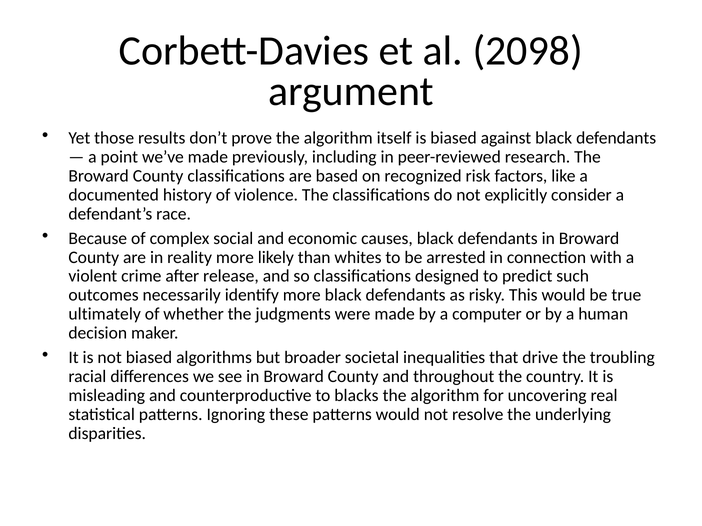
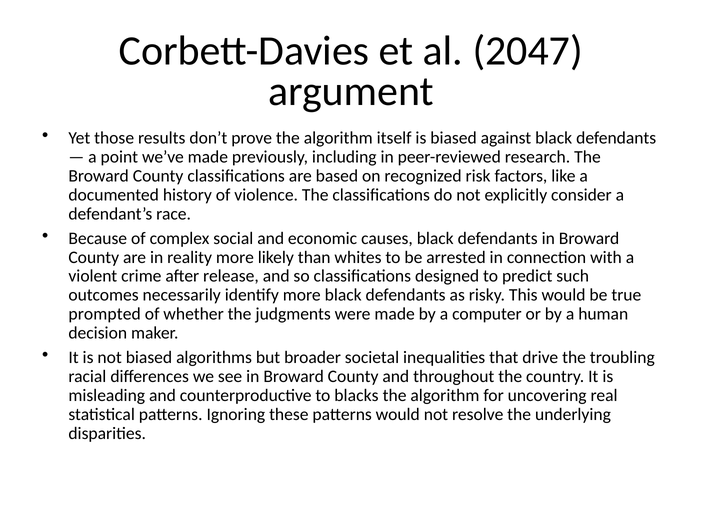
2098: 2098 -> 2047
ultimately: ultimately -> prompted
